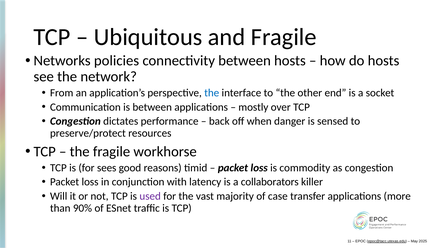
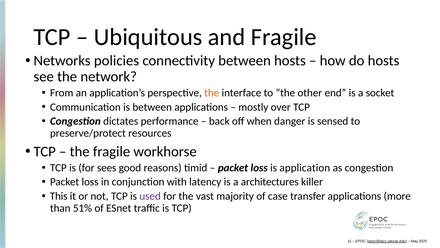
the at (212, 93) colour: blue -> orange
commodity: commodity -> application
collaborators: collaborators -> architectures
Will: Will -> This
90%: 90% -> 51%
